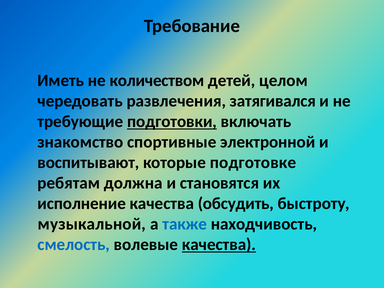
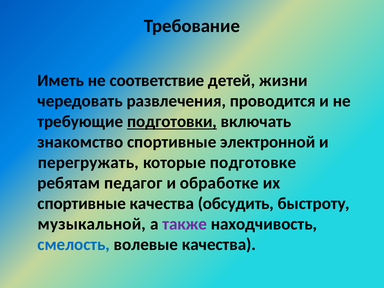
количеством: количеством -> соответствие
целом: целом -> жизни
затягивался: затягивался -> проводится
воспитывают: воспитывают -> перегружать
должна: должна -> педагог
становятся: становятся -> обработке
исполнение at (82, 204): исполнение -> спортивные
также colour: blue -> purple
качества at (219, 245) underline: present -> none
